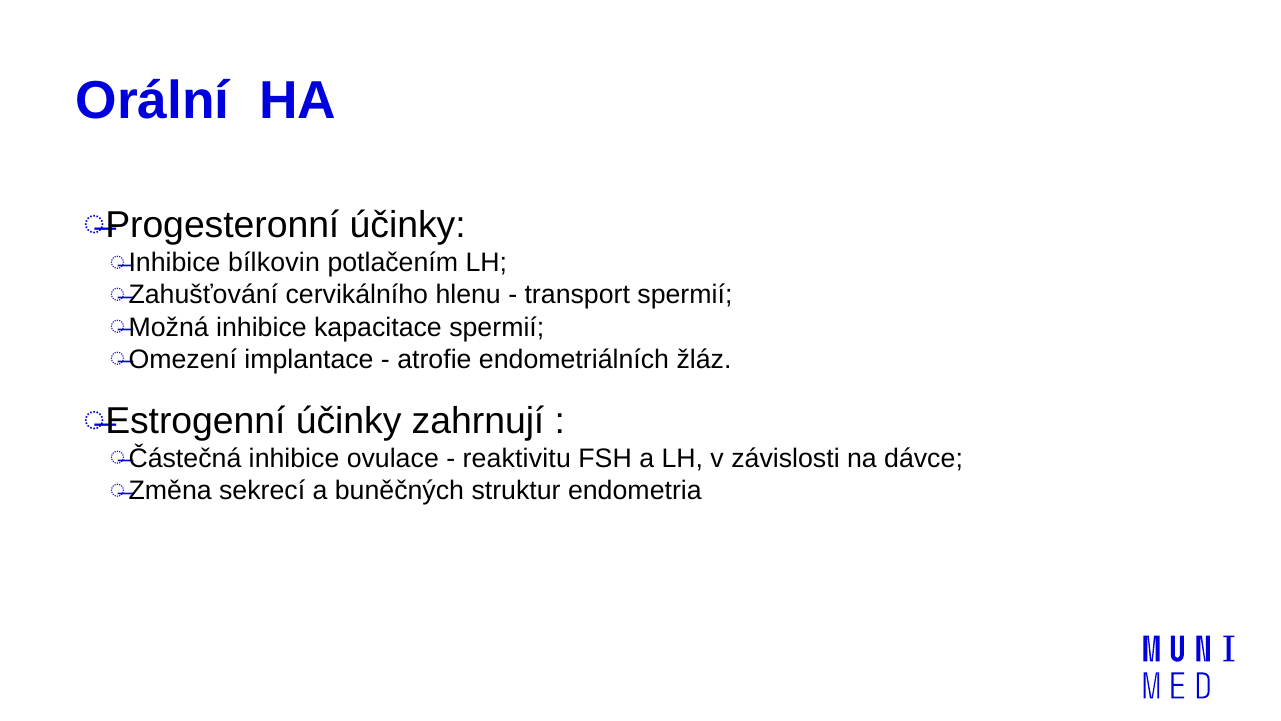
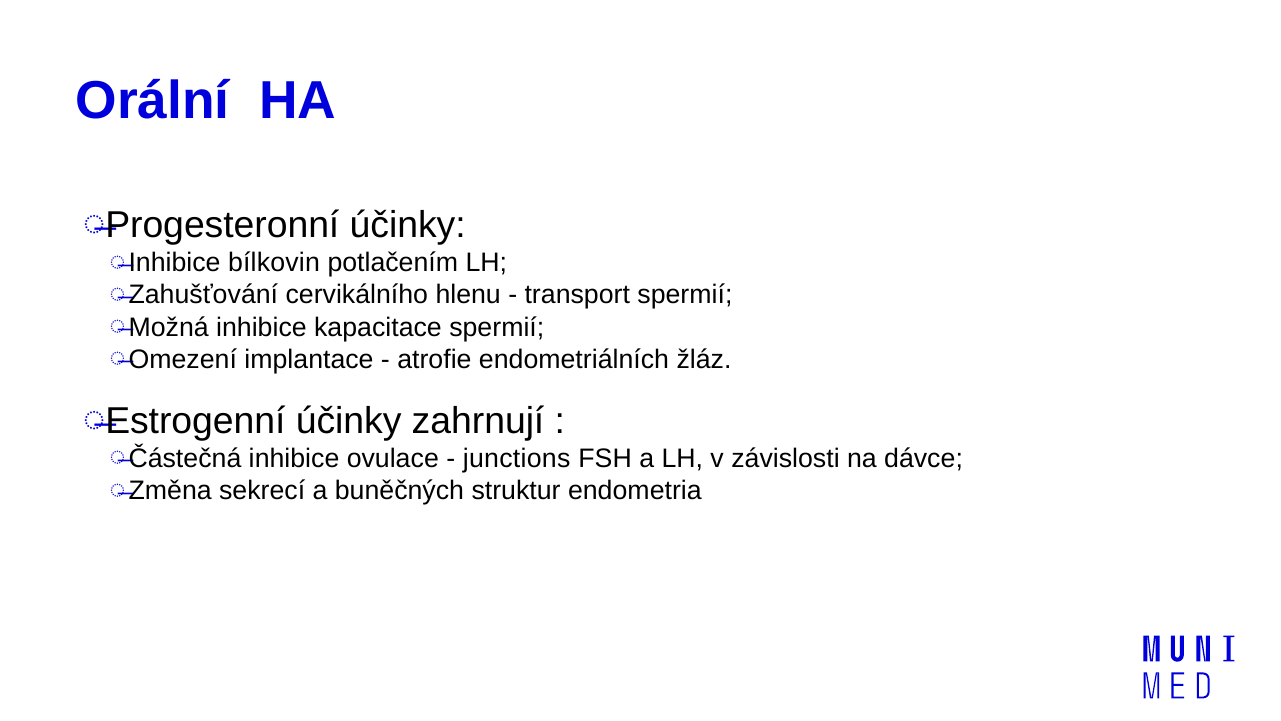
reaktivitu: reaktivitu -> junctions
